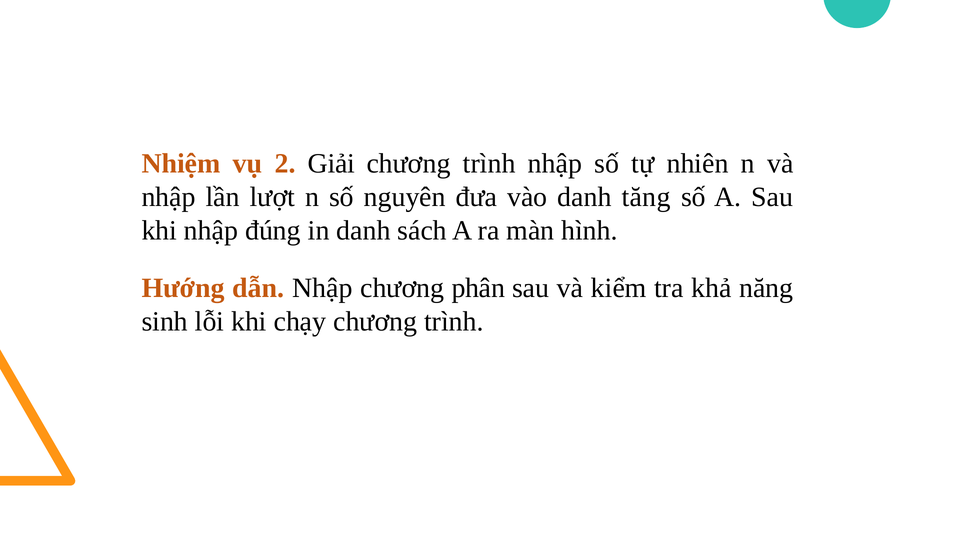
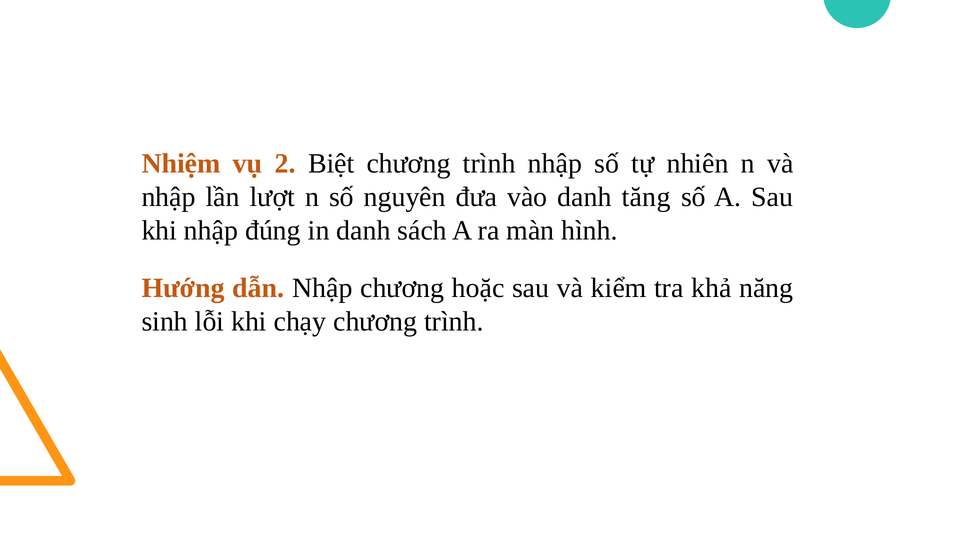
Giải: Giải -> Biệt
phân: phân -> hoặc
